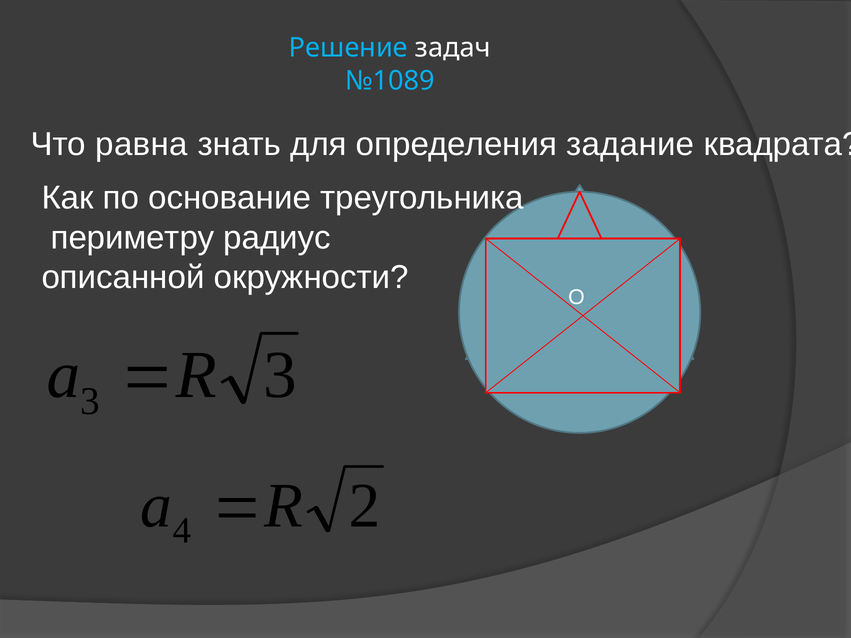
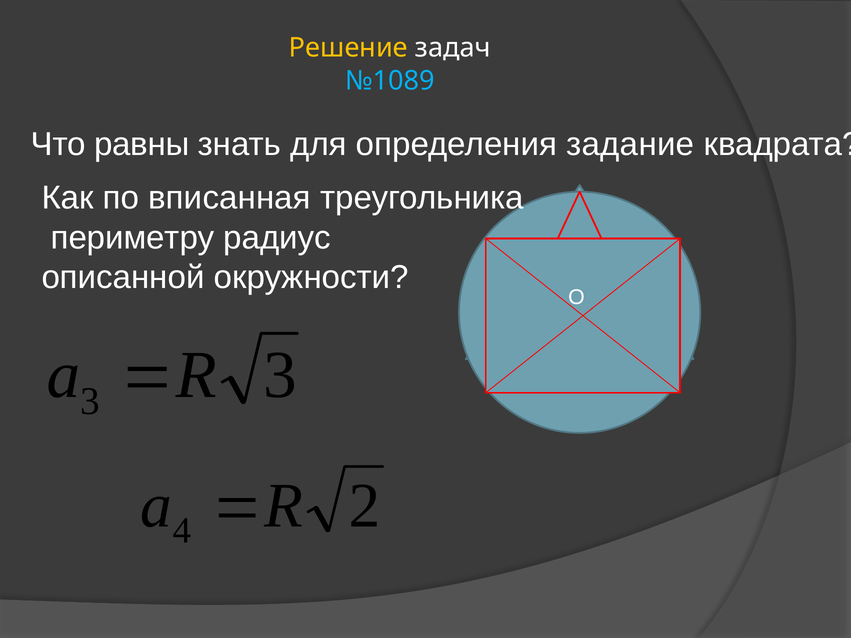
Решение colour: light blue -> yellow
равна: равна -> равны
основание: основание -> вписанная
